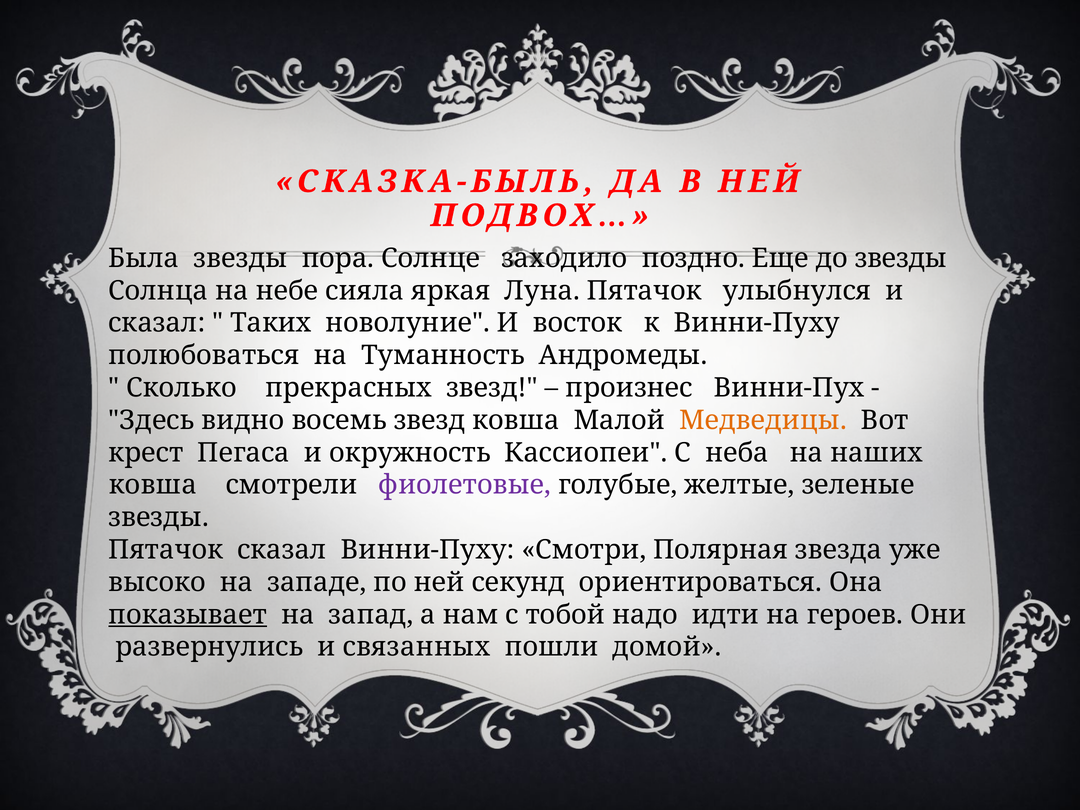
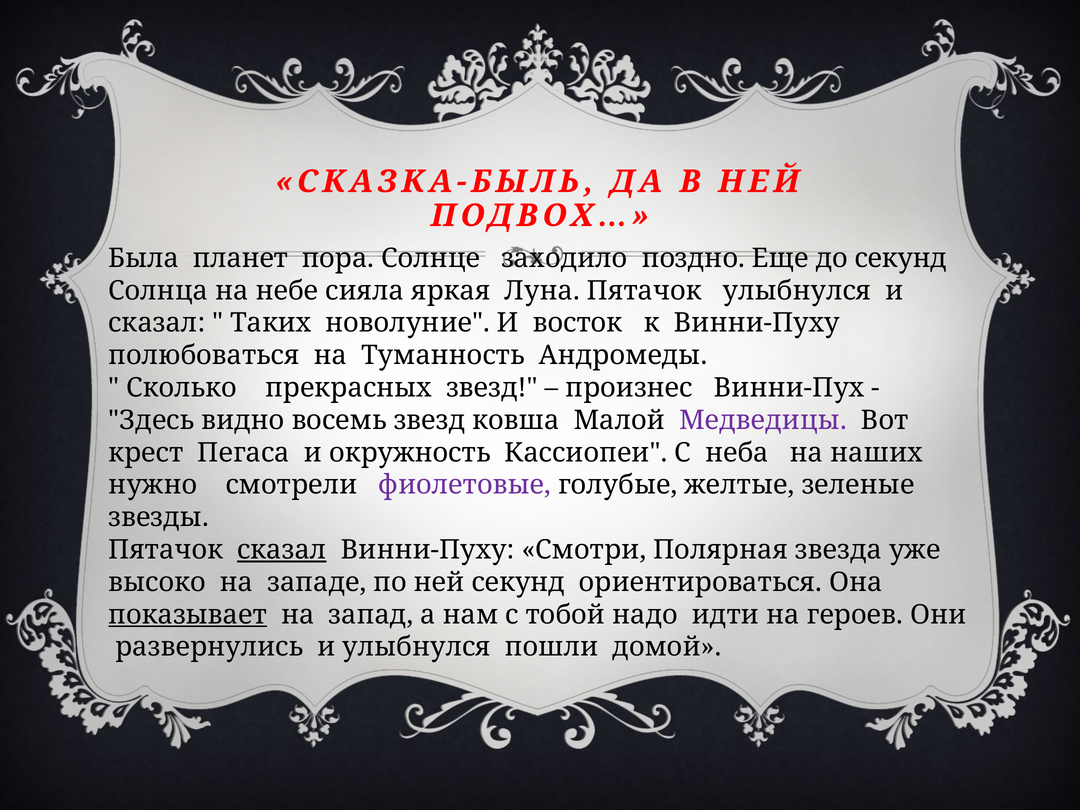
Была звезды: звезды -> планет
до звезды: звезды -> секунд
Медведицы colour: orange -> purple
ковша at (153, 485): ковша -> нужно
сказал at (282, 550) underline: none -> present
и связанных: связанных -> улыбнулся
